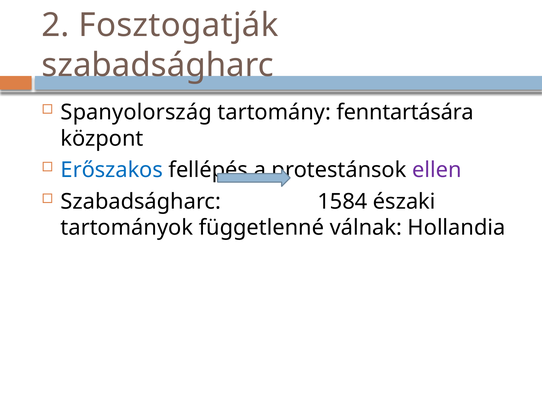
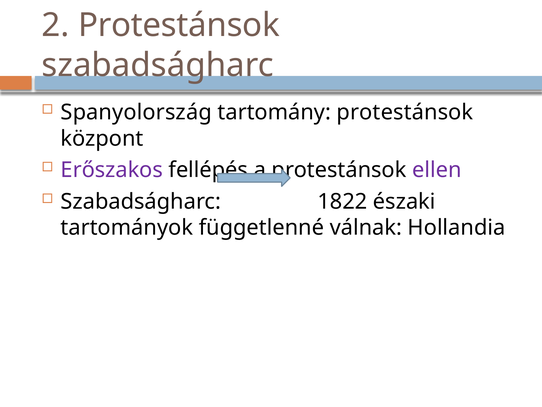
2 Fosztogatják: Fosztogatják -> Protestánsok
tartomány fenntartására: fenntartására -> protestánsok
Erőszakos colour: blue -> purple
1584: 1584 -> 1822
